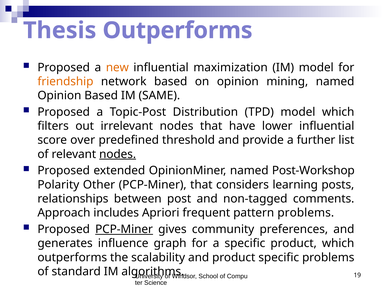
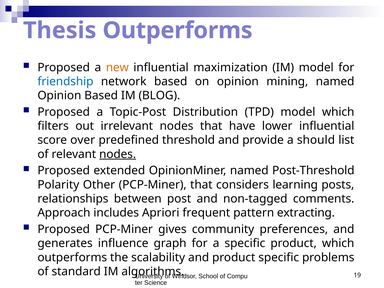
friendship colour: orange -> blue
SAME: SAME -> BLOG
further: further -> should
Post-Workshop: Post-Workshop -> Post-Threshold
pattern problems: problems -> extracting
PCP-Miner at (124, 229) underline: present -> none
